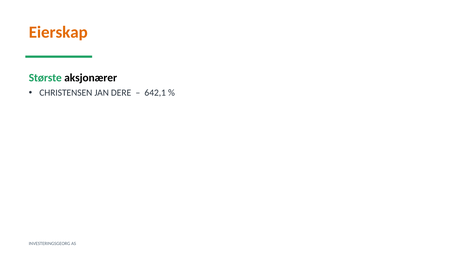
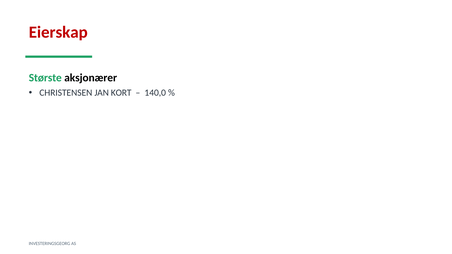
Eierskap colour: orange -> red
DERE: DERE -> KORT
642,1: 642,1 -> 140,0
